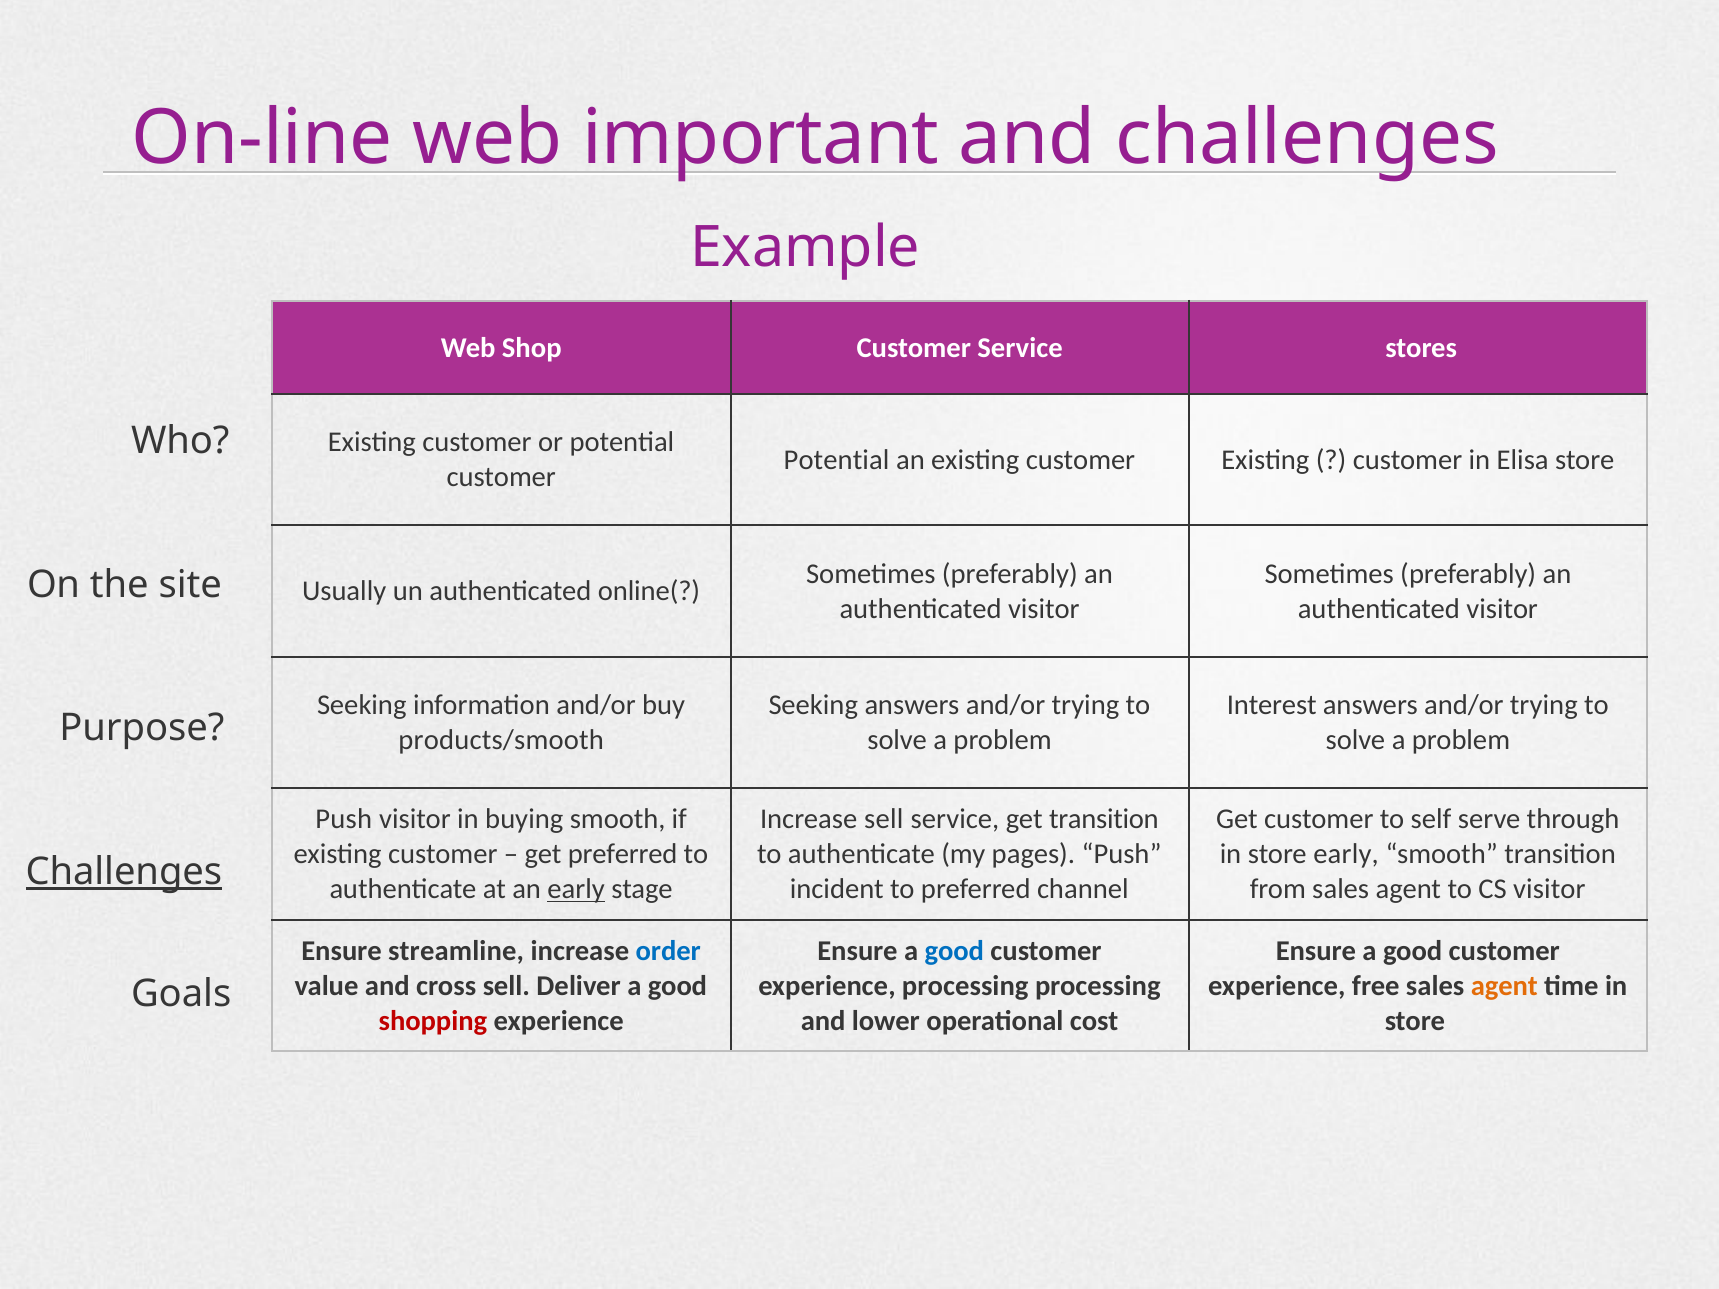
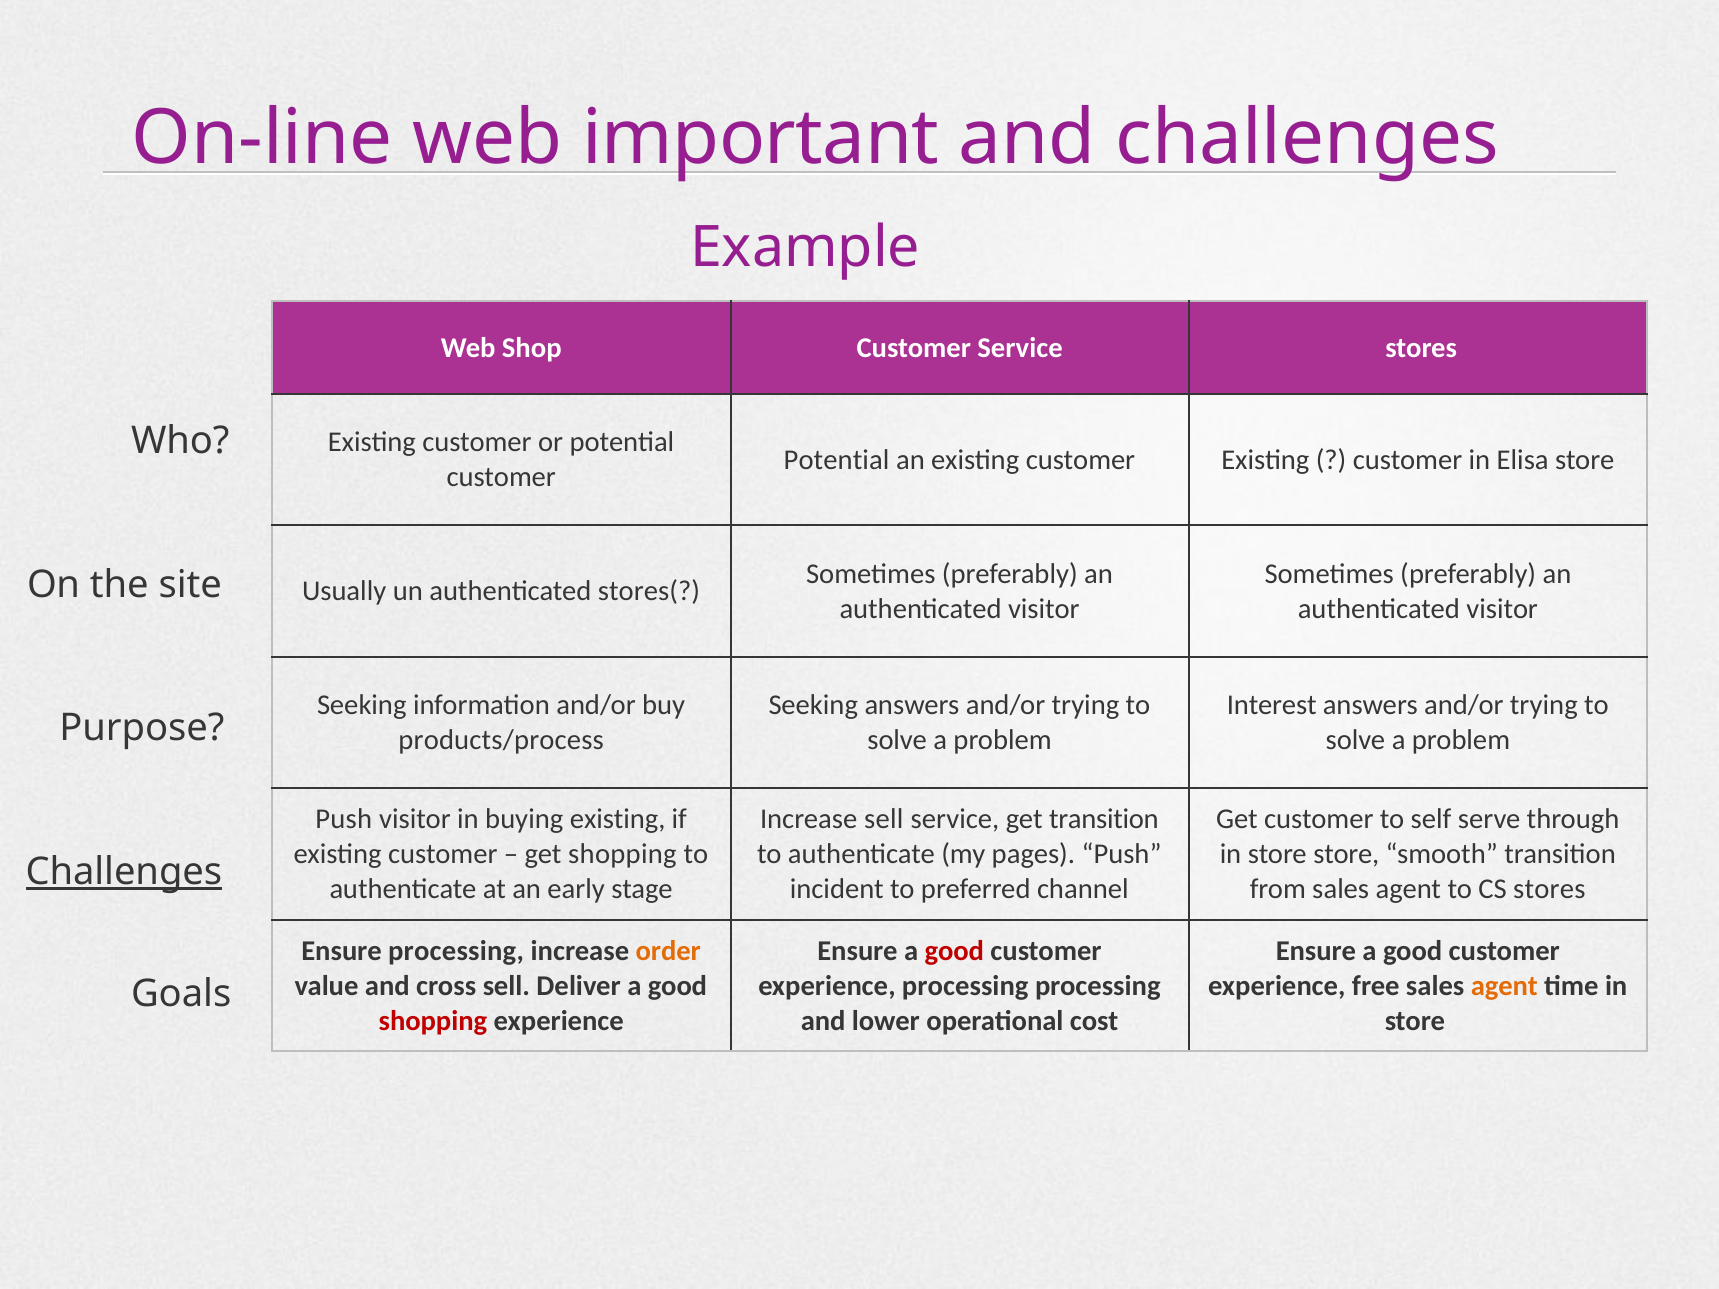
online(: online( -> stores(
products/smooth: products/smooth -> products/process
buying smooth: smooth -> existing
get preferred: preferred -> shopping
store early: early -> store
early at (576, 889) underline: present -> none
CS visitor: visitor -> stores
Ensure streamline: streamline -> processing
order colour: blue -> orange
good at (954, 951) colour: blue -> red
